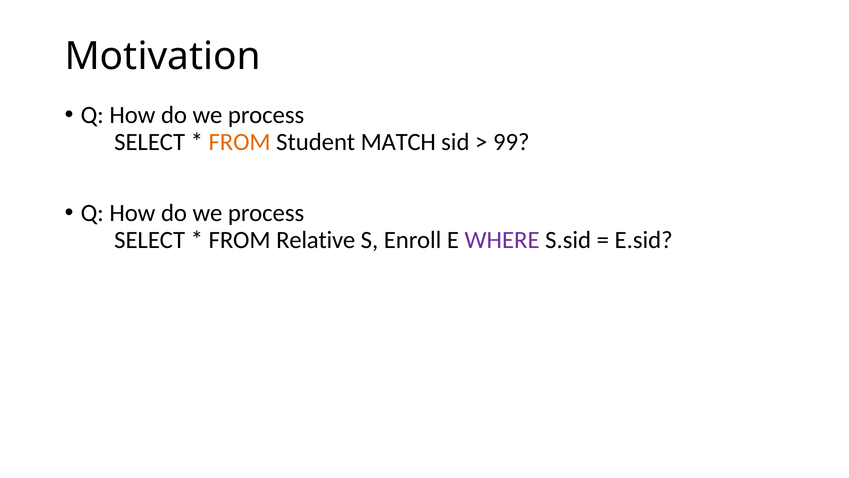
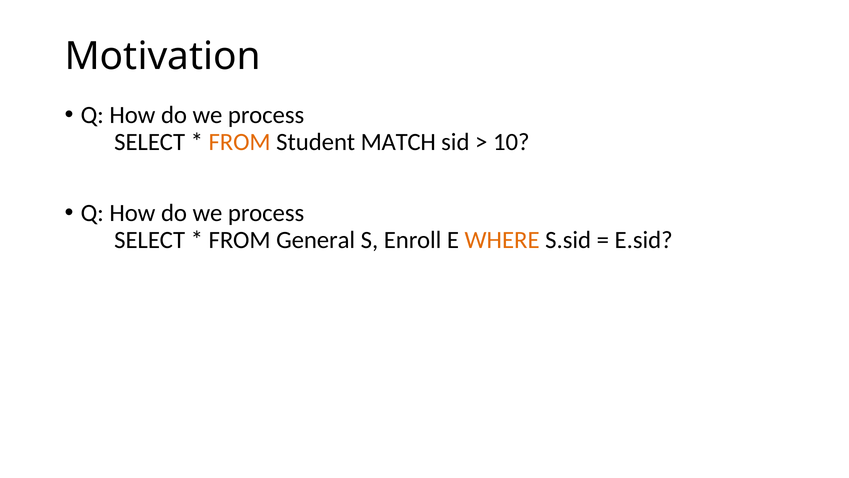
99: 99 -> 10
Relative: Relative -> General
WHERE colour: purple -> orange
